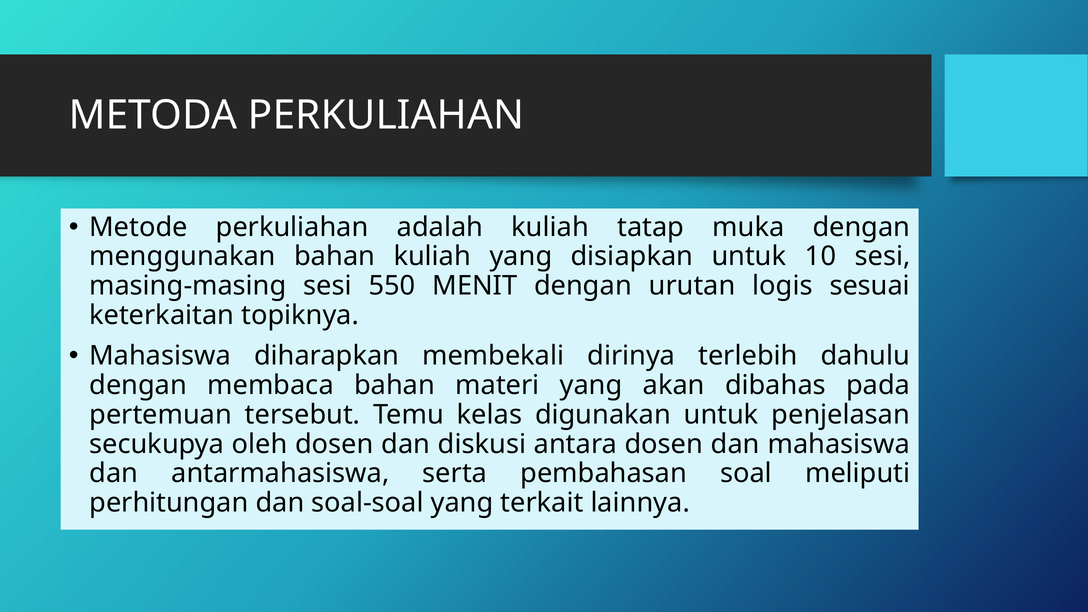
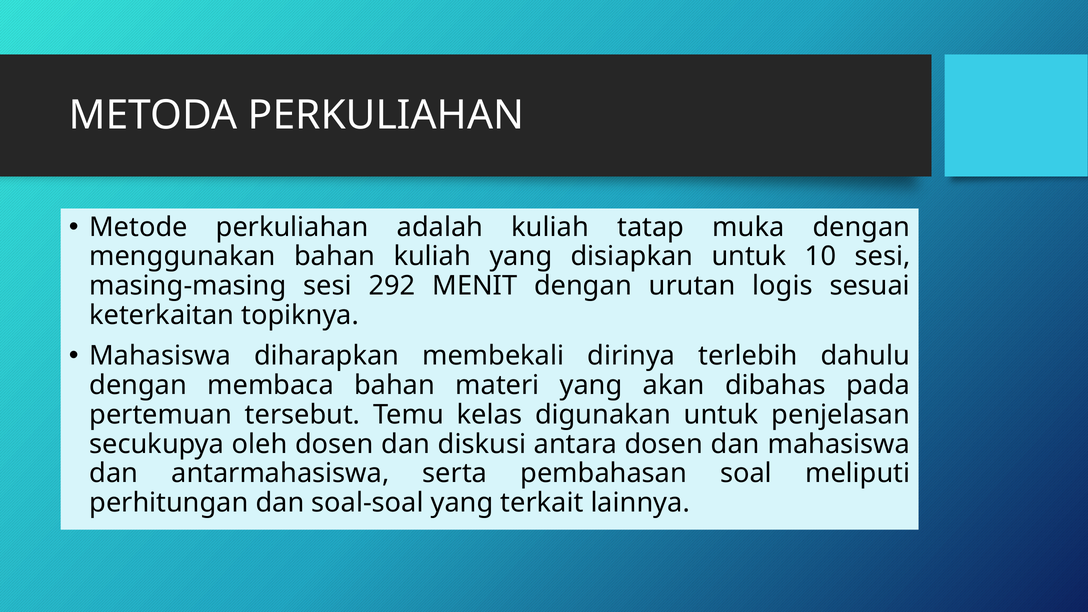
550: 550 -> 292
